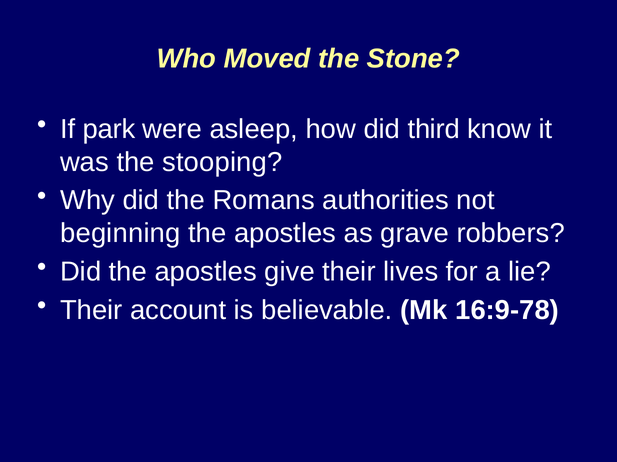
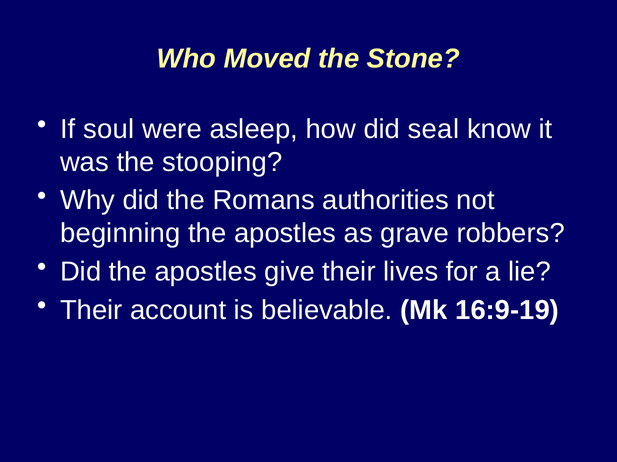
park: park -> soul
third: third -> seal
16:9-78: 16:9-78 -> 16:9-19
